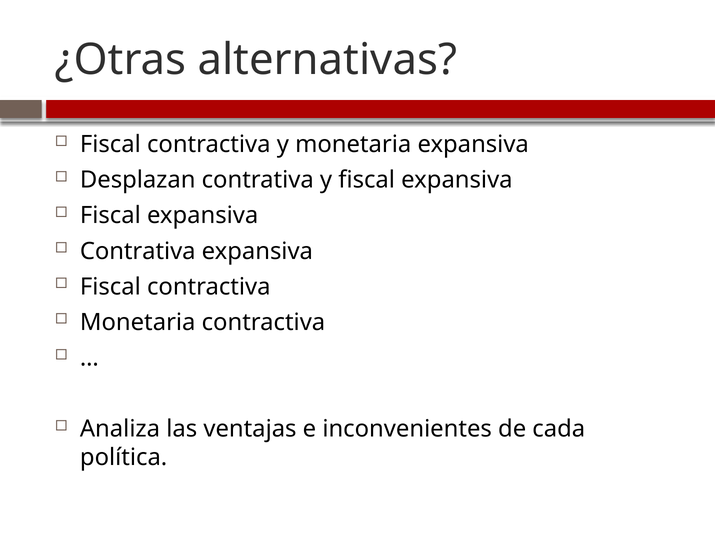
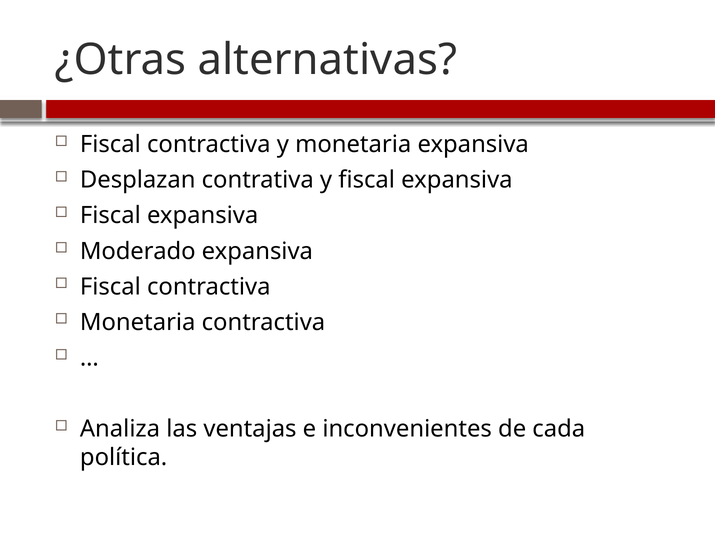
Contrativa at (138, 251): Contrativa -> Moderado
